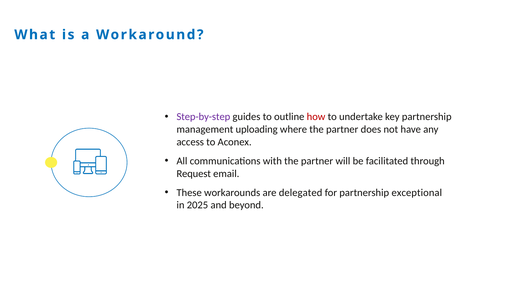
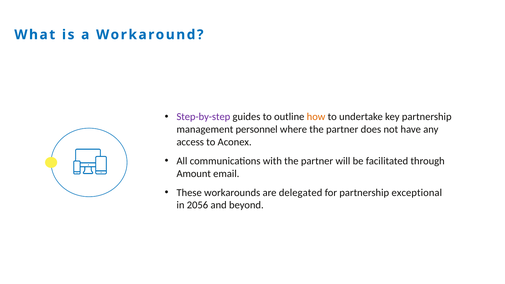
how colour: red -> orange
uploading: uploading -> personnel
Request: Request -> Amount
2025: 2025 -> 2056
